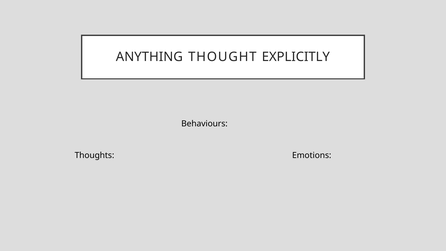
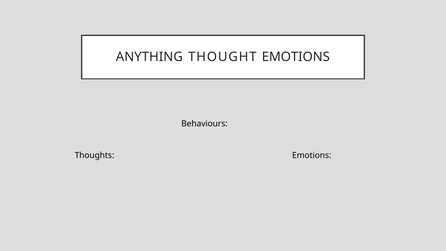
THOUGHT EXPLICITLY: EXPLICITLY -> EMOTIONS
